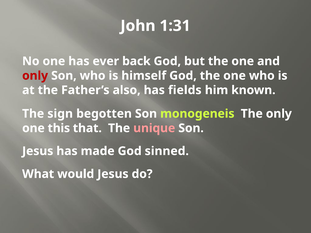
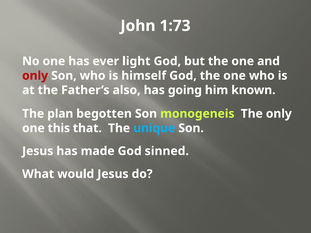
1:31: 1:31 -> 1:73
back: back -> light
fields: fields -> going
sign: sign -> plan
unique colour: pink -> light blue
